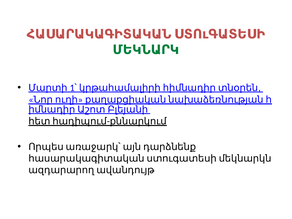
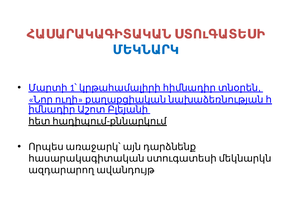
ՄԵԿՆԱՐԿ colour: green -> blue
